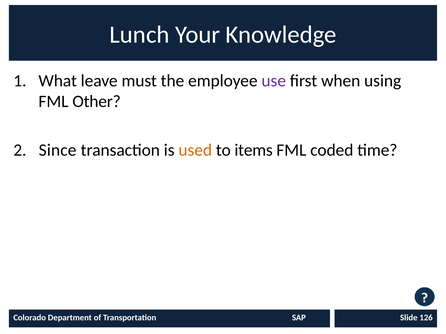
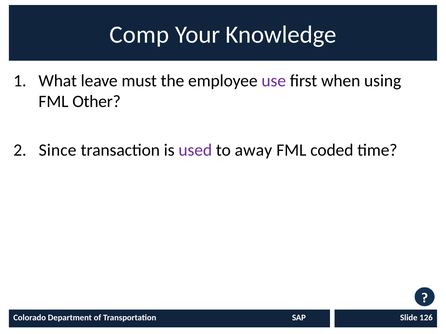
Lunch: Lunch -> Comp
used colour: orange -> purple
items: items -> away
